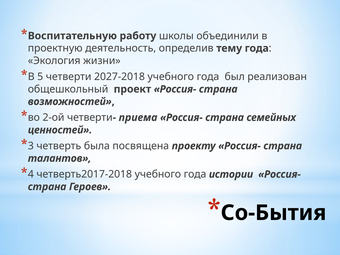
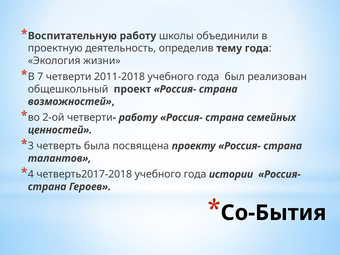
5: 5 -> 7
2027-2018: 2027-2018 -> 2011-2018
приема at (138, 118): приема -> работу
